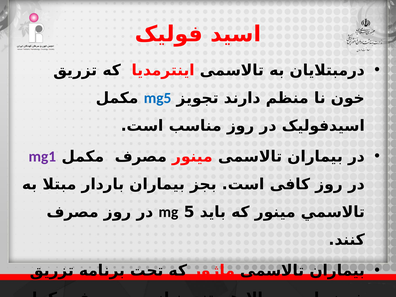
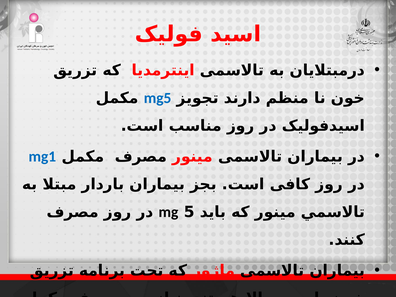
mg1 colour: purple -> blue
